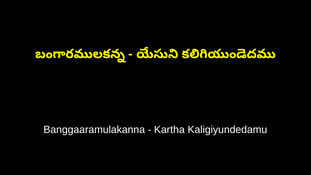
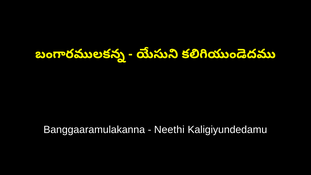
Kartha: Kartha -> Neethi
